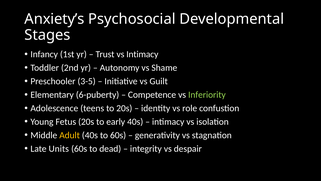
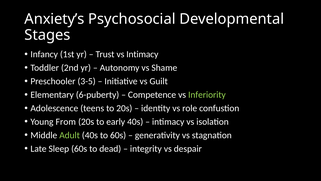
Fetus: Fetus -> From
Adult colour: yellow -> light green
Units: Units -> Sleep
